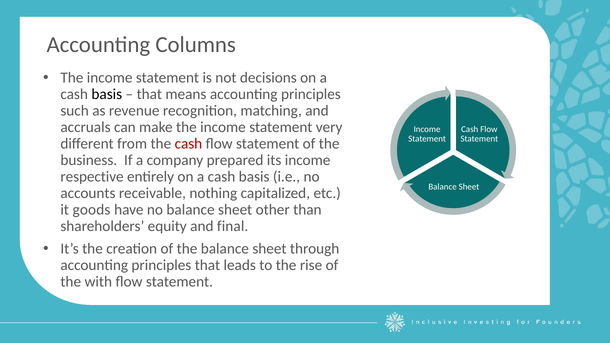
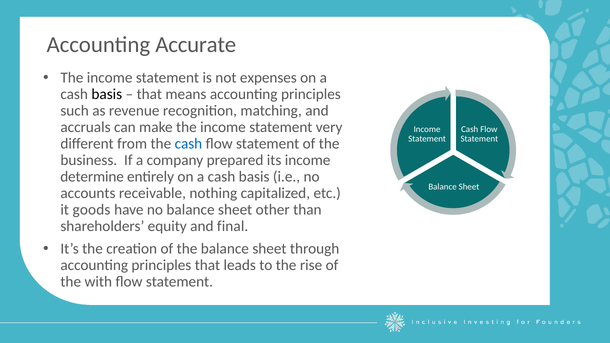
Columns: Columns -> Accurate
decisions: decisions -> expenses
cash at (188, 144) colour: red -> blue
respective: respective -> determine
